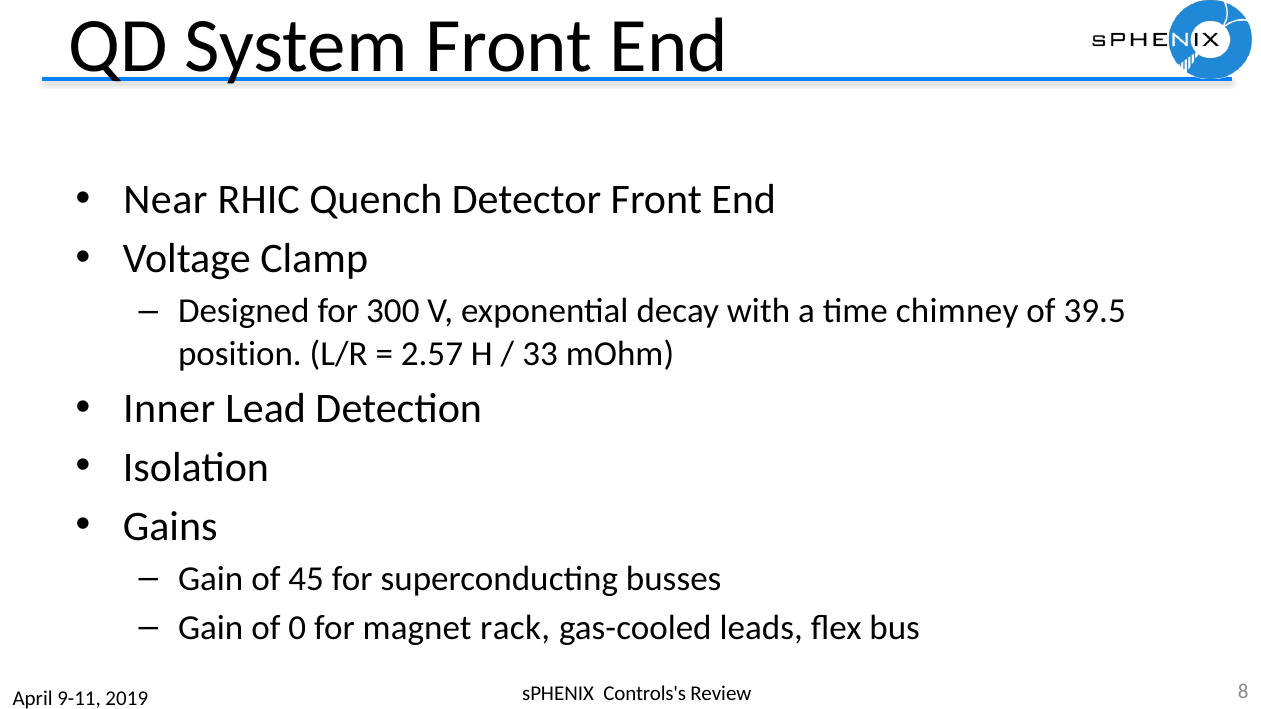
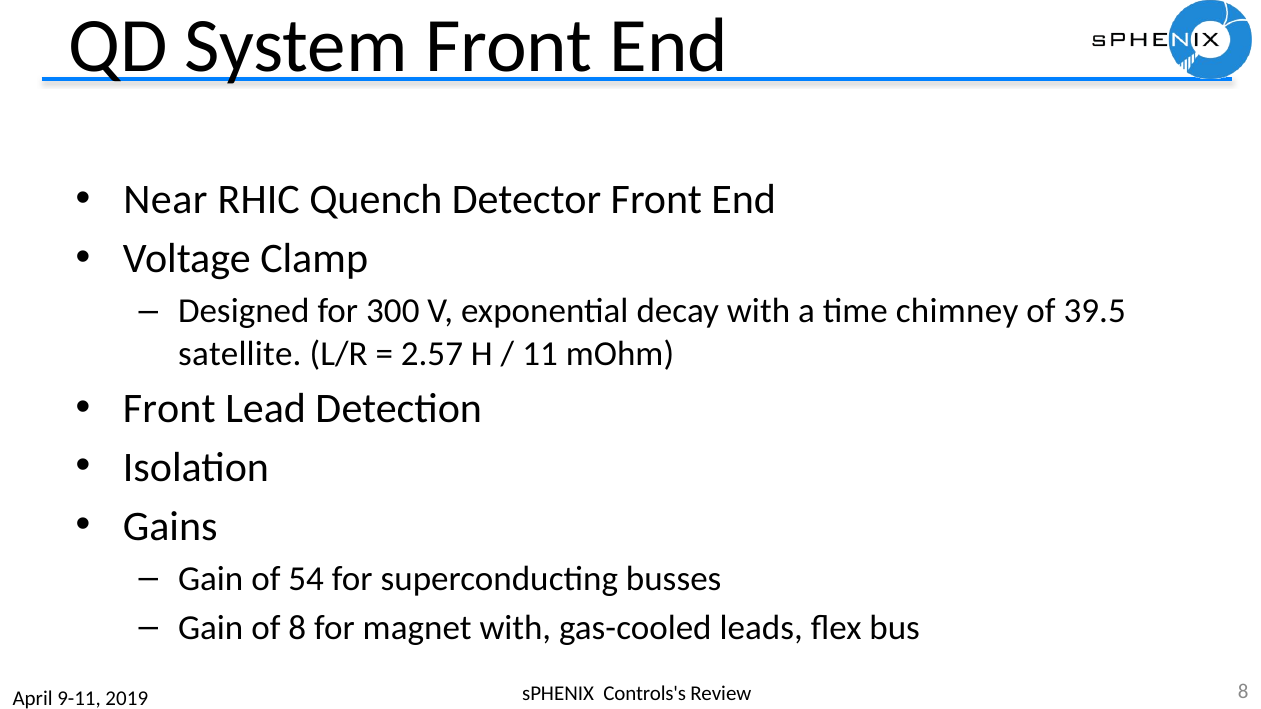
position: position -> satellite
33: 33 -> 11
Inner at (169, 409): Inner -> Front
45: 45 -> 54
of 0: 0 -> 8
magnet rack: rack -> with
